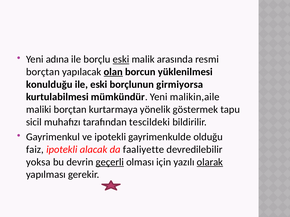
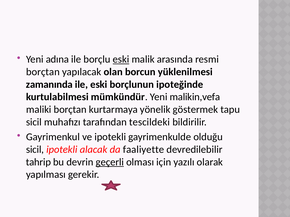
olan underline: present -> none
konulduğu: konulduğu -> zamanında
girmiyorsa: girmiyorsa -> ipoteğinde
malikin,aile: malikin,aile -> malikin,vefa
faiz at (35, 150): faiz -> sicil
yoksa: yoksa -> tahrip
olarak underline: present -> none
